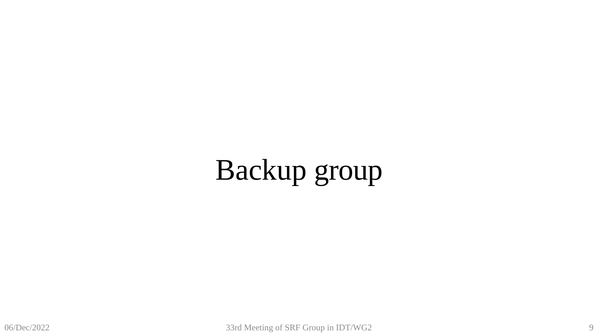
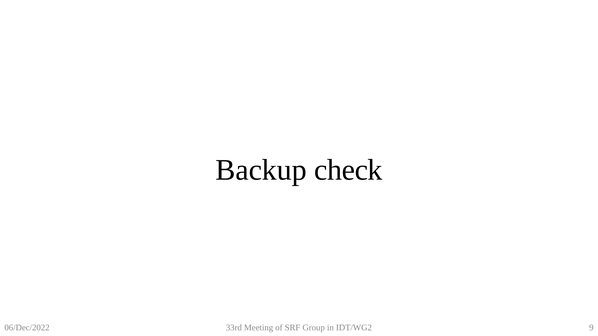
Backup group: group -> check
